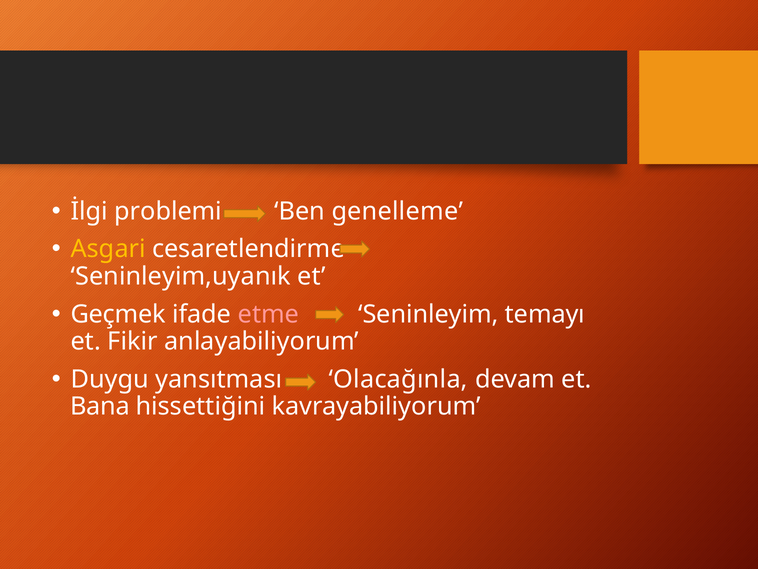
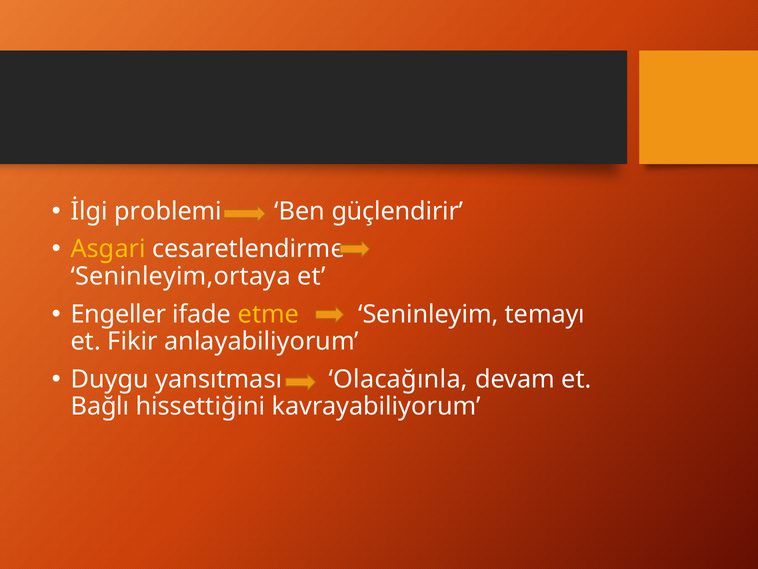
genelleme: genelleme -> güçlendirir
Seninleyim,uyanık: Seninleyim,uyanık -> Seninleyim,ortaya
Geçmek: Geçmek -> Engeller
etme colour: pink -> yellow
Bana: Bana -> Bağlı
